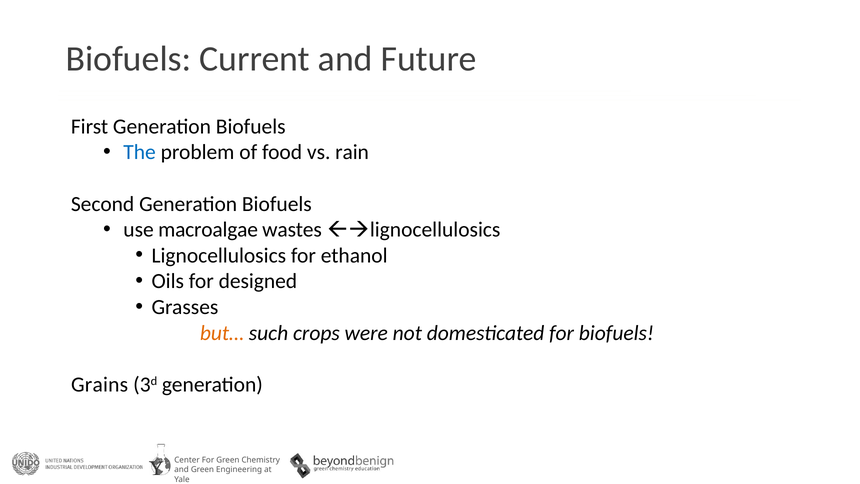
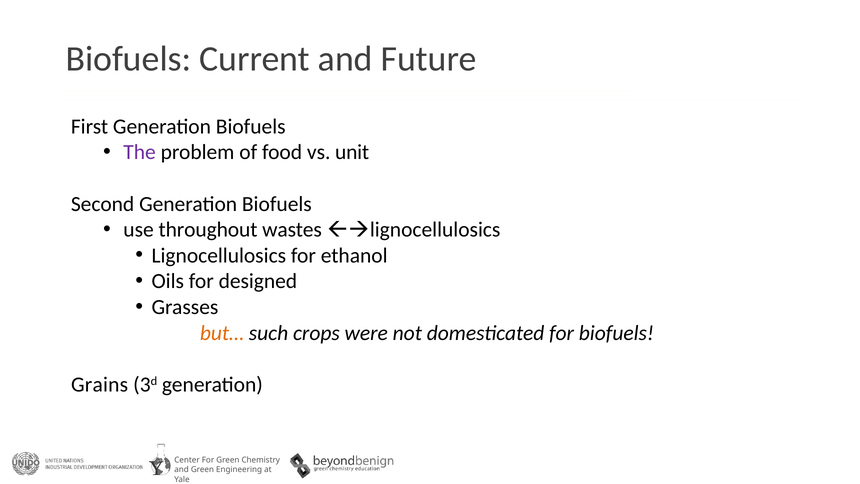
The colour: blue -> purple
rain: rain -> unit
macroalgae: macroalgae -> throughout
